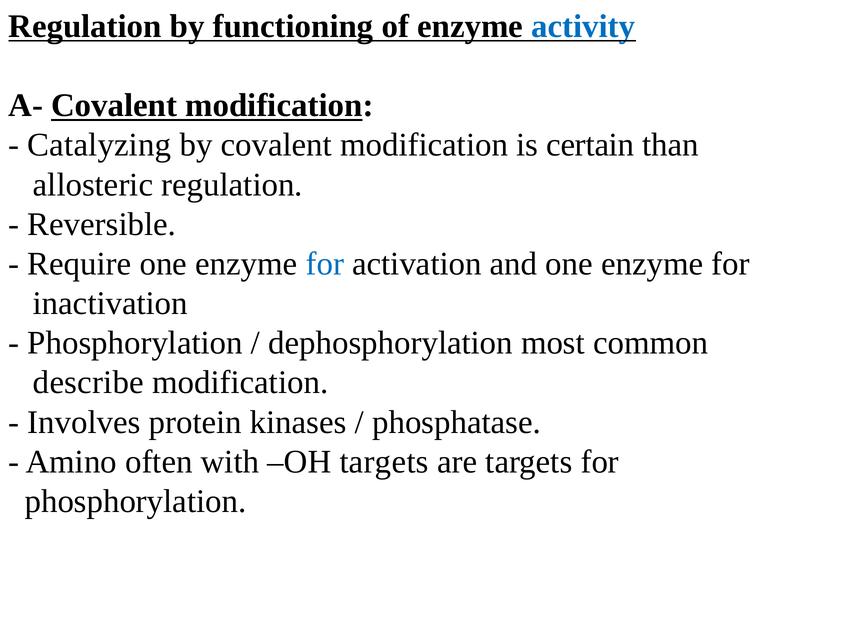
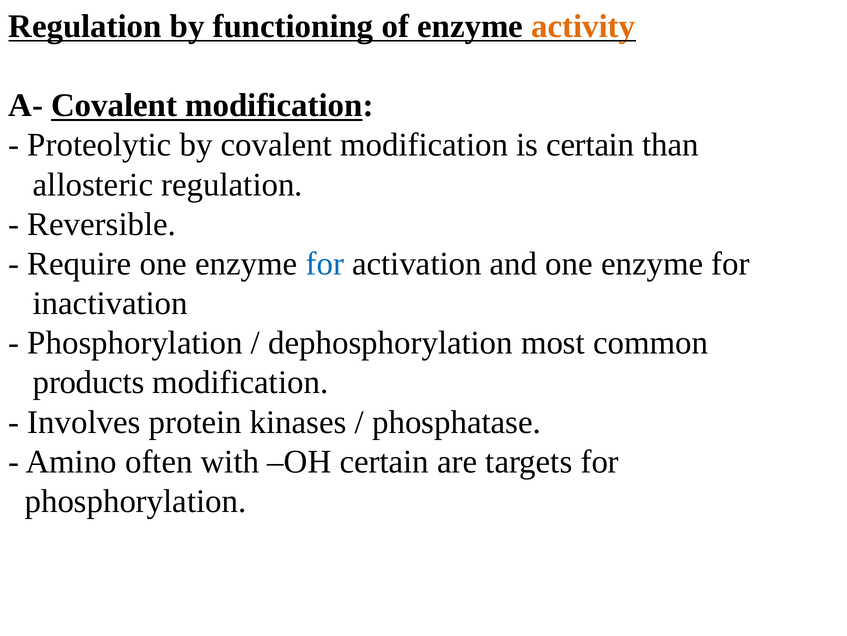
activity colour: blue -> orange
Catalyzing: Catalyzing -> Proteolytic
describe: describe -> products
OH targets: targets -> certain
